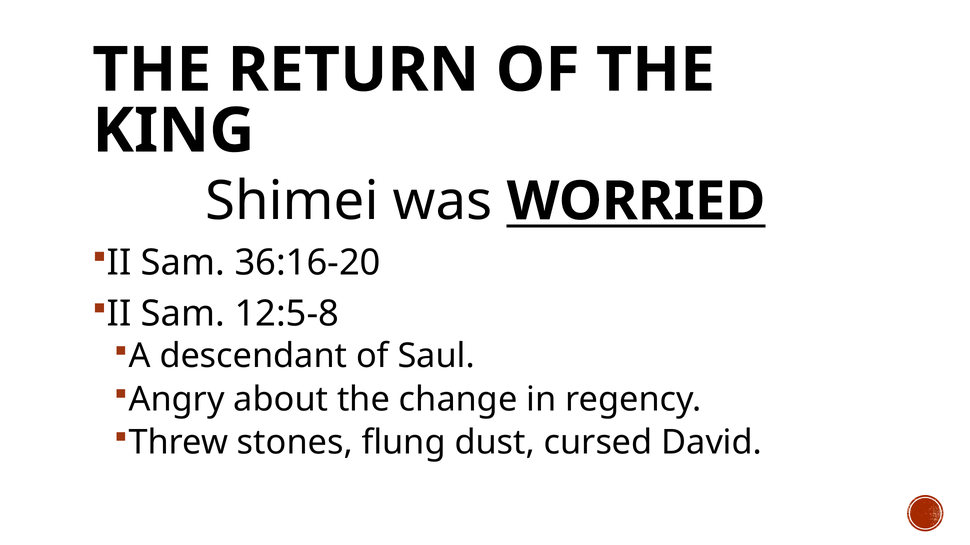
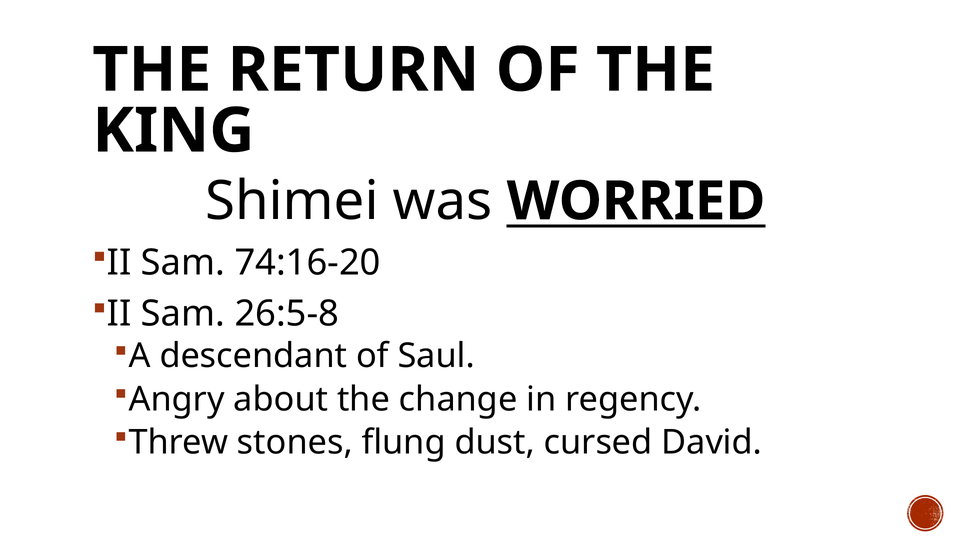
36:16-20: 36:16-20 -> 74:16-20
12:5-8: 12:5-8 -> 26:5-8
